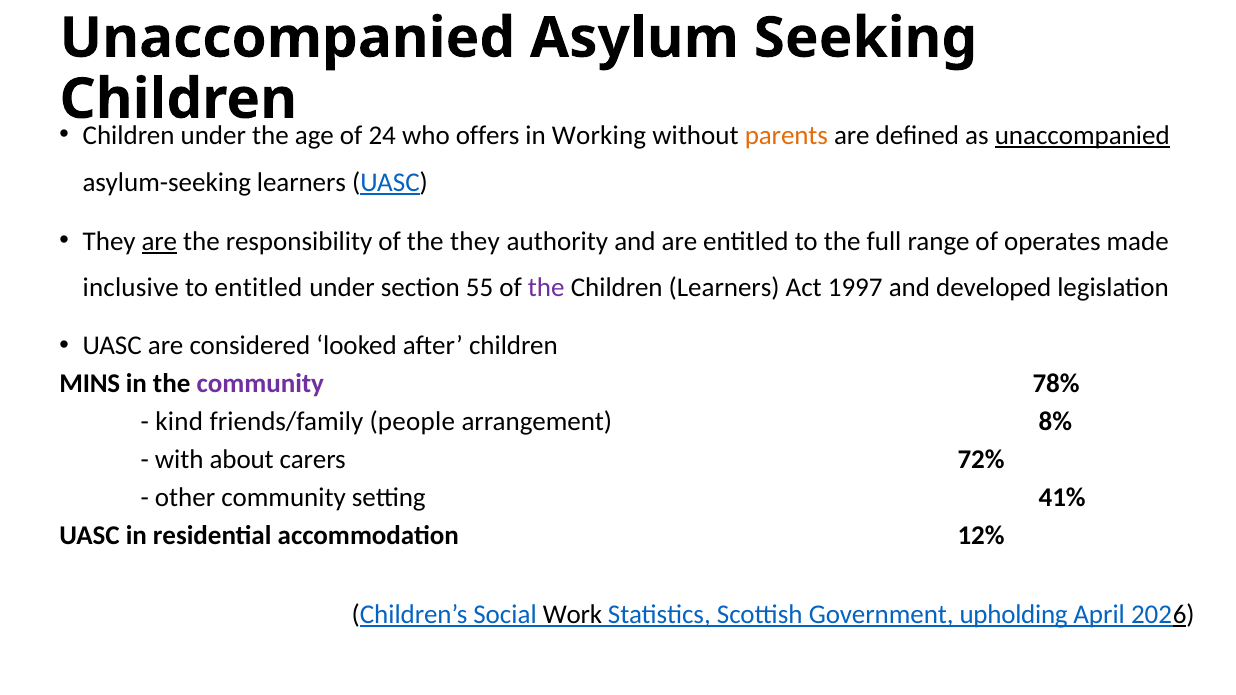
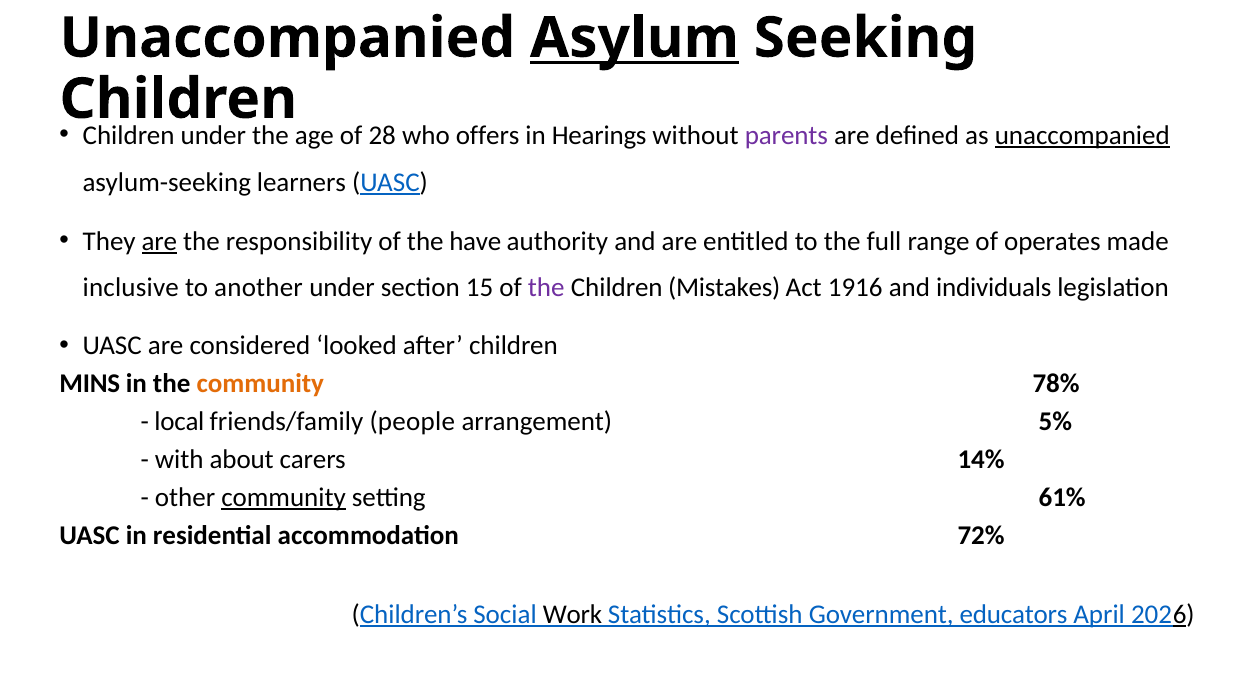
Asylum underline: none -> present
24: 24 -> 28
Working: Working -> Hearings
parents colour: orange -> purple
the they: they -> have
to entitled: entitled -> another
55: 55 -> 15
Children Learners: Learners -> Mistakes
1997: 1997 -> 1916
developed: developed -> individuals
community at (260, 384) colour: purple -> orange
kind: kind -> local
8%: 8% -> 5%
72%: 72% -> 14%
community at (284, 498) underline: none -> present
41%: 41% -> 61%
12%: 12% -> 72%
upholding: upholding -> educators
